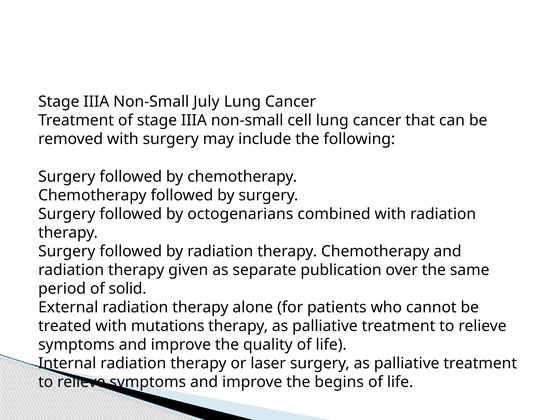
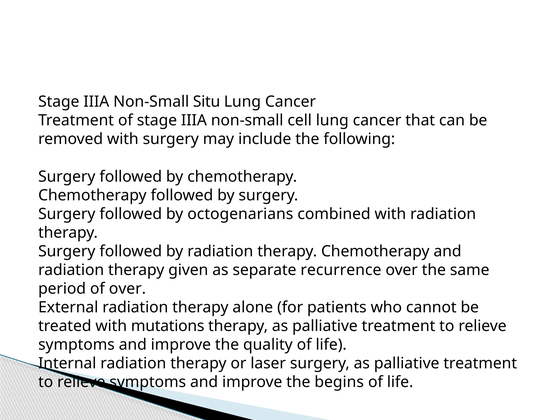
July: July -> Situ
publication: publication -> recurrence
of solid: solid -> over
